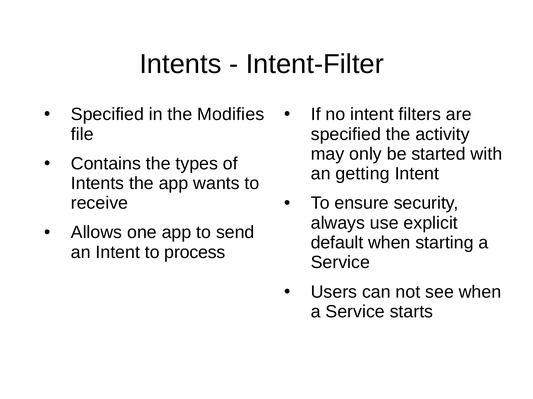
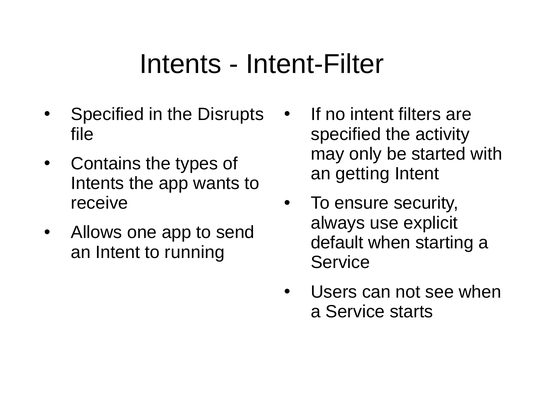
Modifies: Modifies -> Disrupts
process: process -> running
